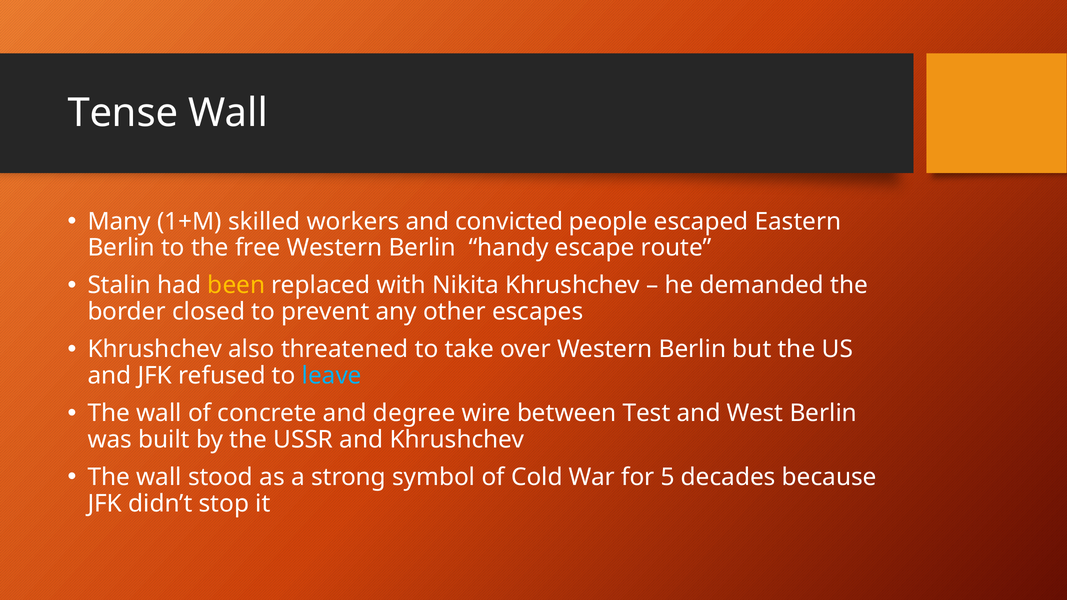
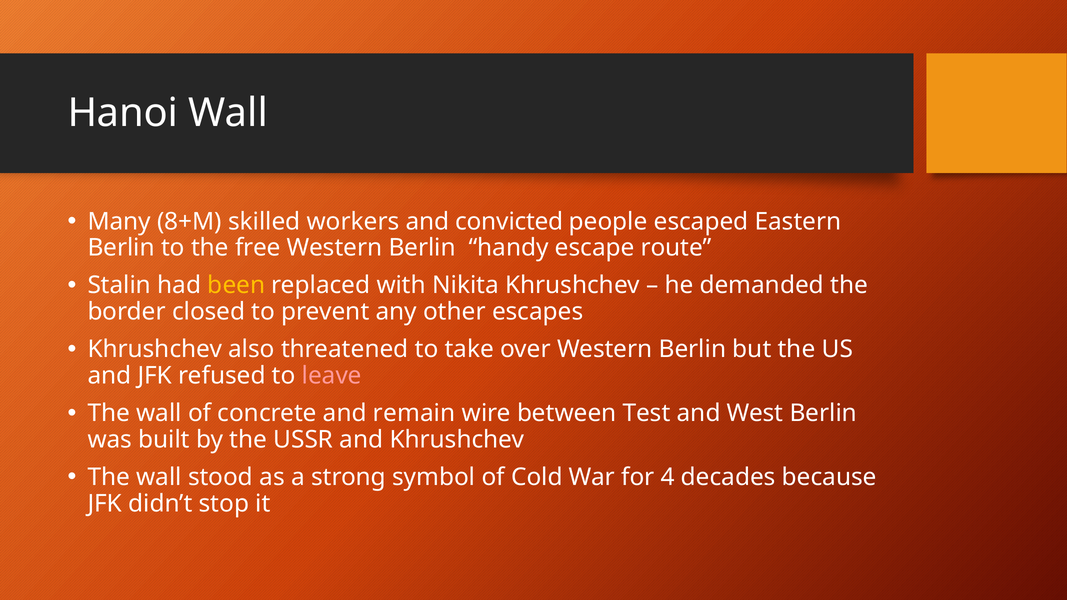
Tense: Tense -> Hanoi
1+M: 1+M -> 8+M
leave colour: light blue -> pink
degree: degree -> remain
5: 5 -> 4
